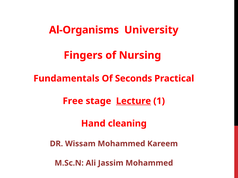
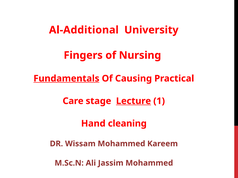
Al-Organisms: Al-Organisms -> Al-Additional
Fundamentals underline: none -> present
Seconds: Seconds -> Causing
Free: Free -> Care
